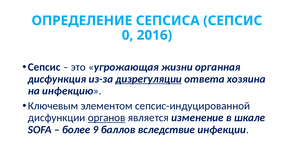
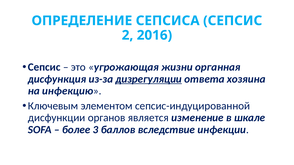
0: 0 -> 2
органов underline: present -> none
9: 9 -> 3
